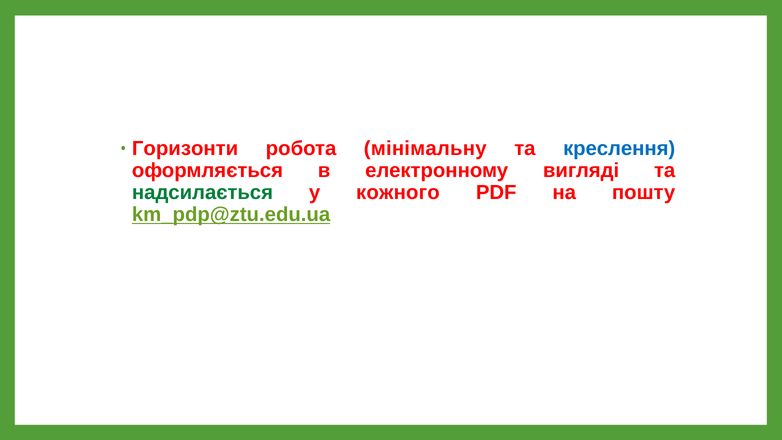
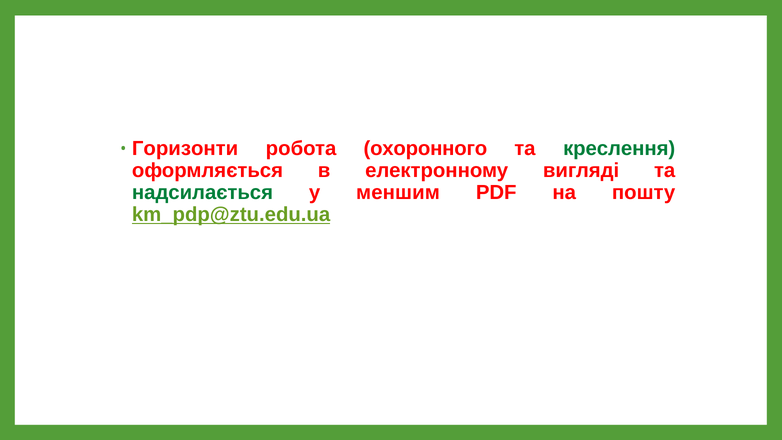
мінімальну: мінімальну -> охоронного
креслення colour: blue -> green
кожного: кожного -> меншим
